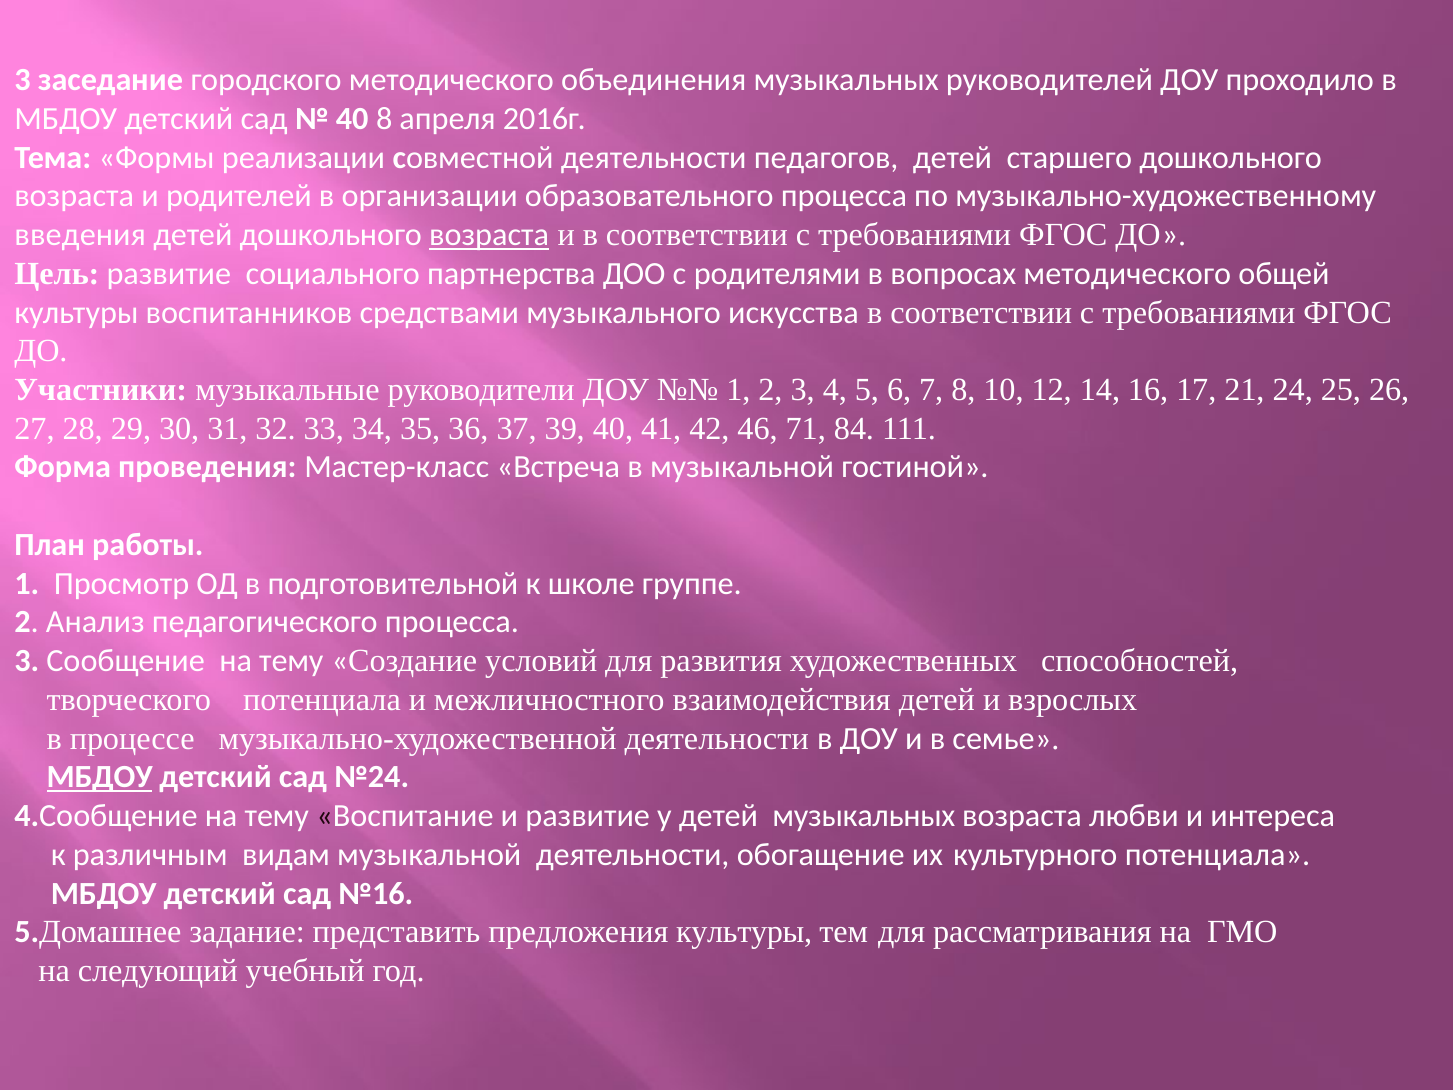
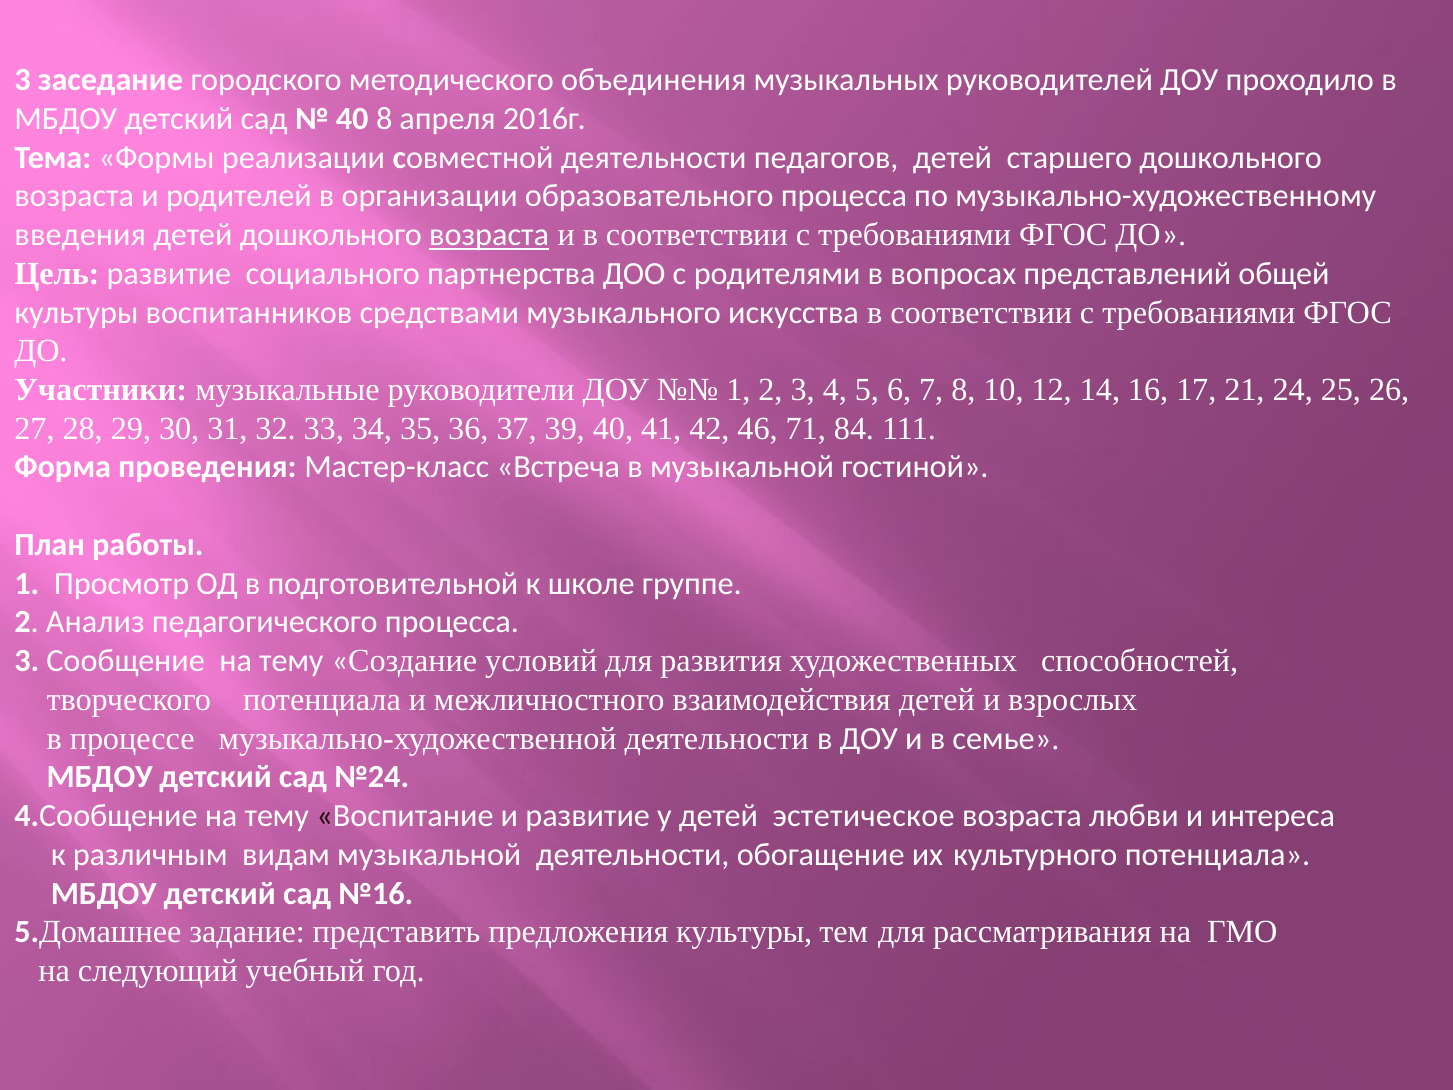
вопросах методического: методического -> представлений
МБДОУ at (100, 777) underline: present -> none
детей музыкальных: музыкальных -> эстетическое
